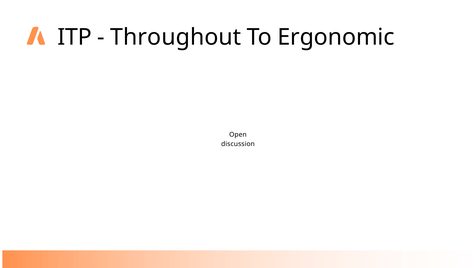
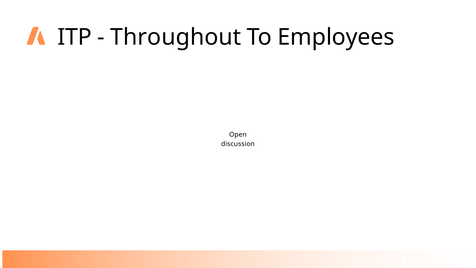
Ergonomic: Ergonomic -> Employees
